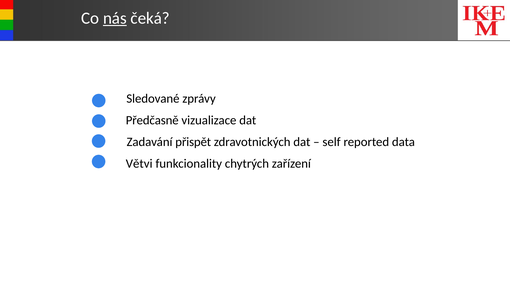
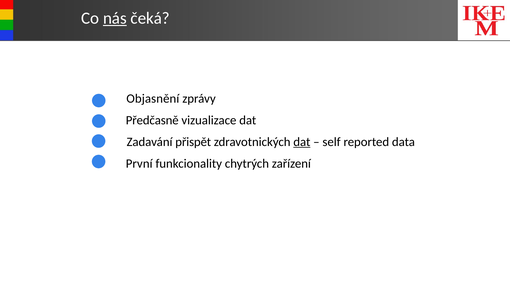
Sledované: Sledované -> Objasnění
dat at (302, 142) underline: none -> present
Větvi: Větvi -> První
